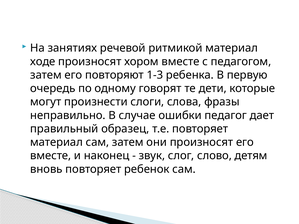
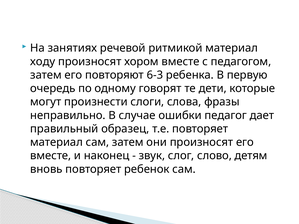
ходе: ходе -> ходу
1-3: 1-3 -> 6-3
